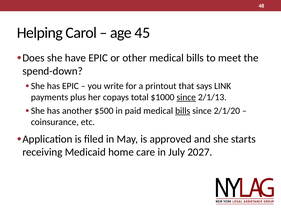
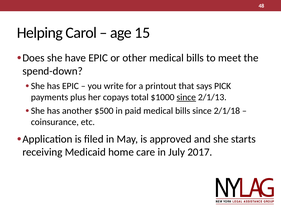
45: 45 -> 15
LINK: LINK -> PICK
bills at (183, 111) underline: present -> none
2/1/20: 2/1/20 -> 2/1/18
2027: 2027 -> 2017
